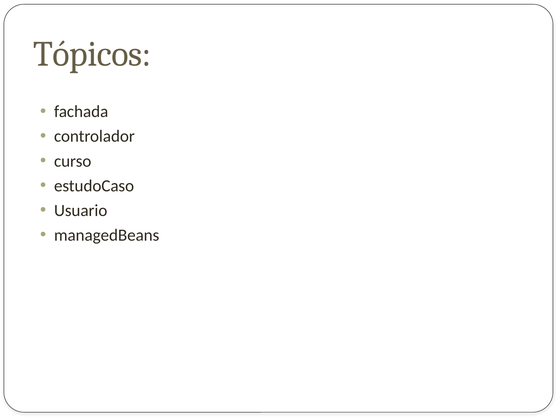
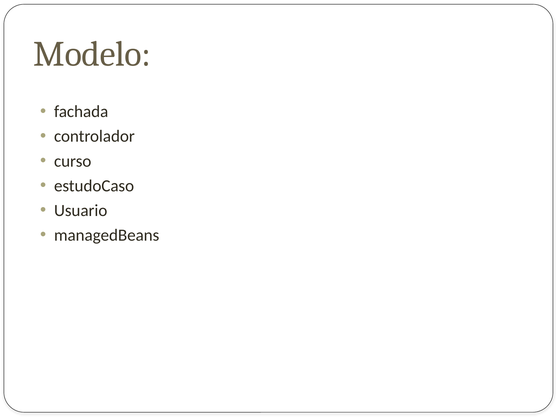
Tópicos: Tópicos -> Modelo
